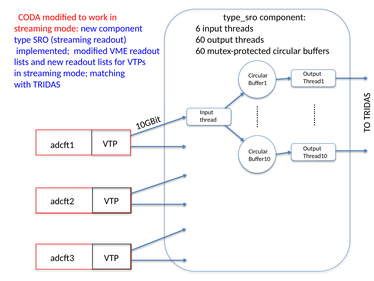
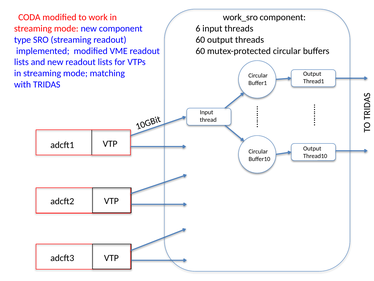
type_sro: type_sro -> work_sro
